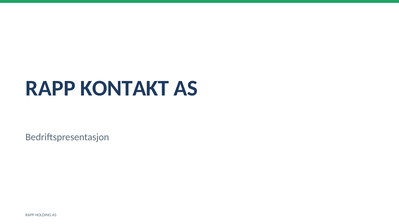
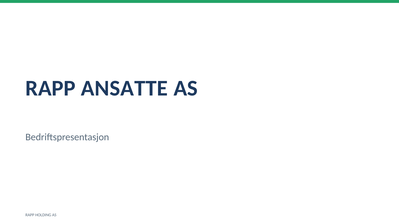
KONTAKT: KONTAKT -> ANSATTE
